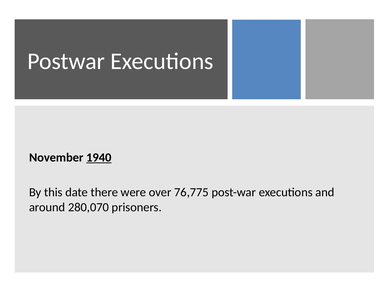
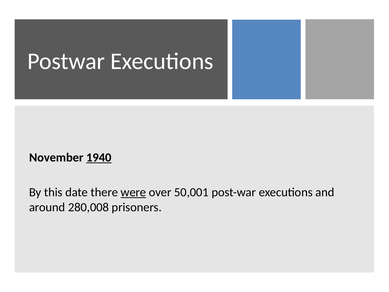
were underline: none -> present
76,775: 76,775 -> 50,001
280,070: 280,070 -> 280,008
